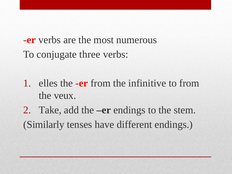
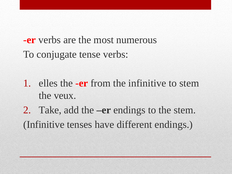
three: three -> tense
to from: from -> stem
Similarly at (44, 124): Similarly -> Infinitive
